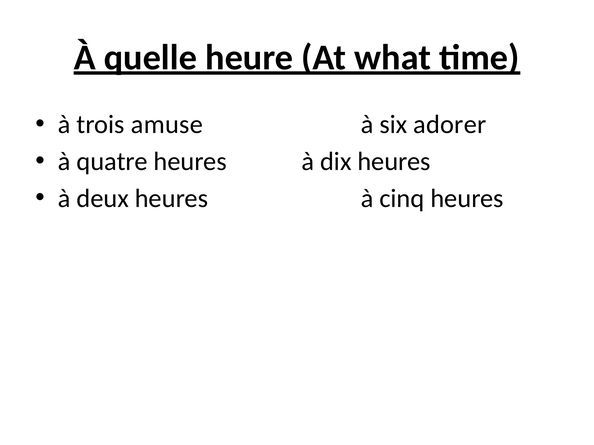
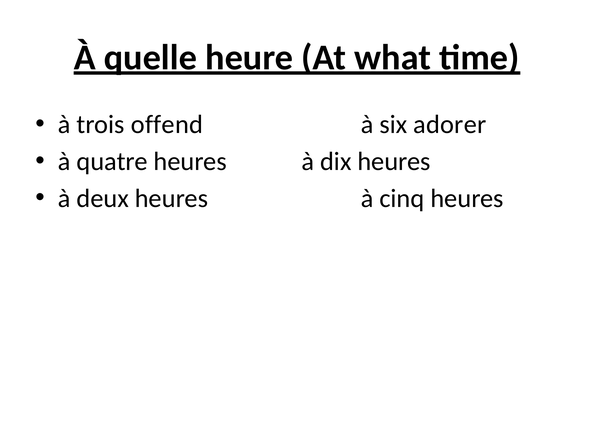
amuse: amuse -> offend
